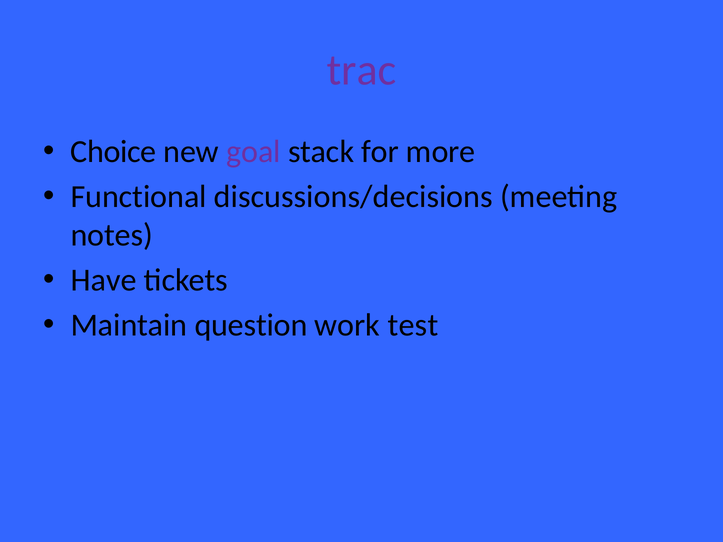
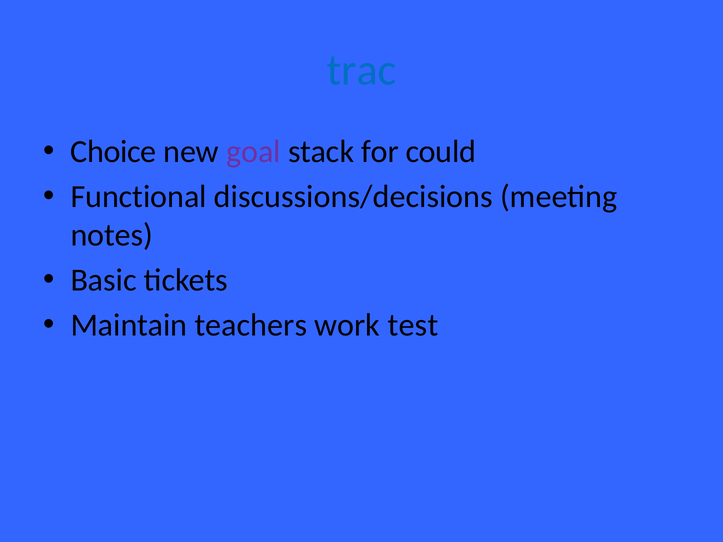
trac colour: purple -> blue
more: more -> could
Have: Have -> Basic
question: question -> teachers
